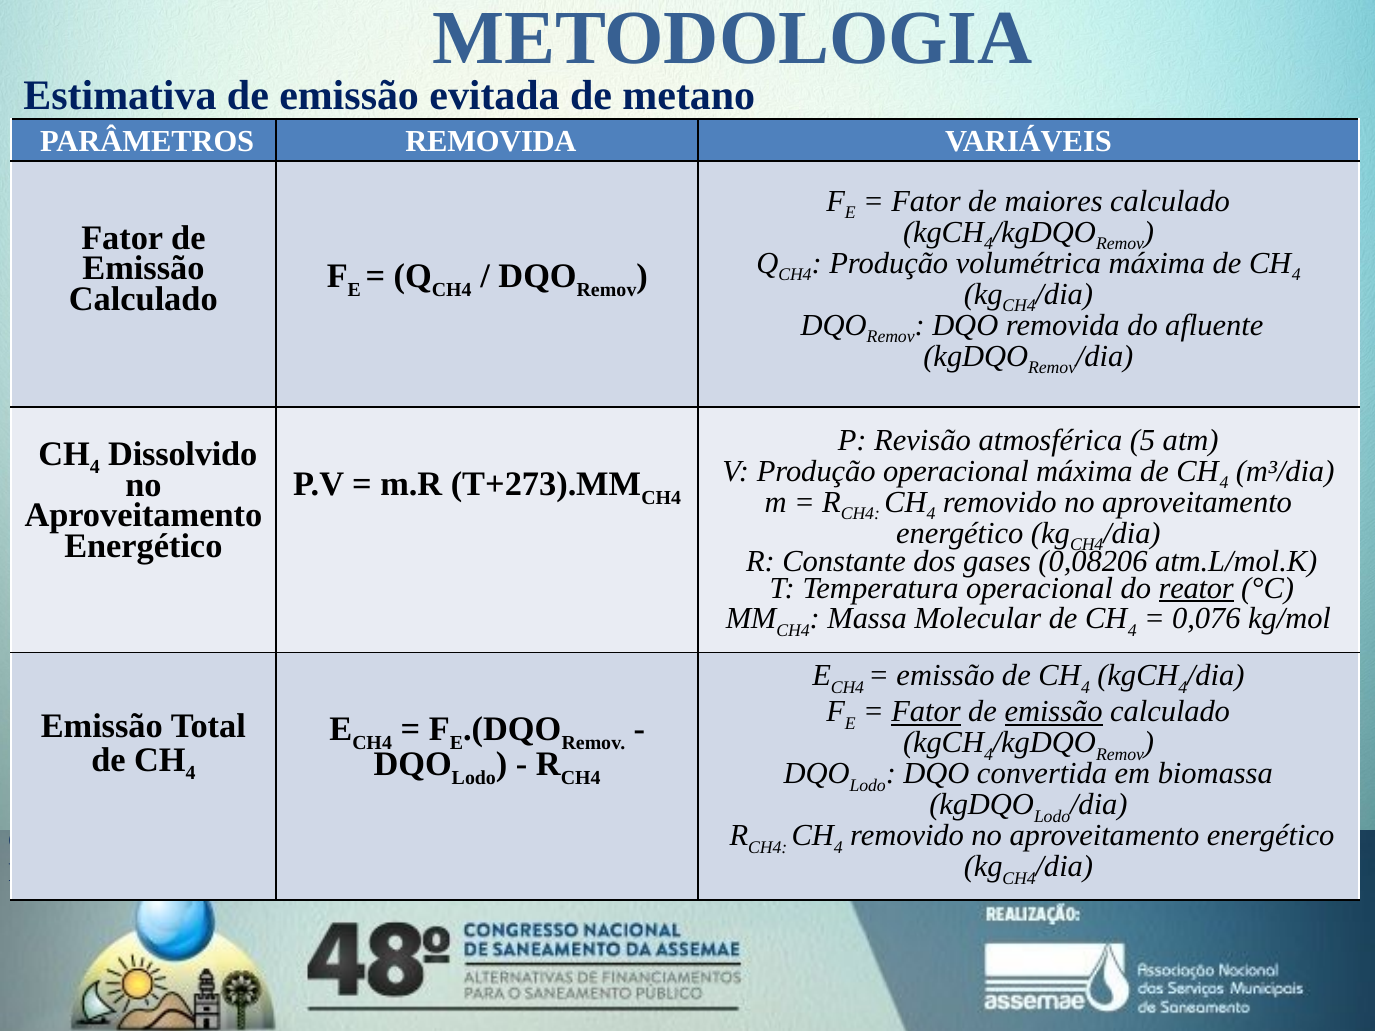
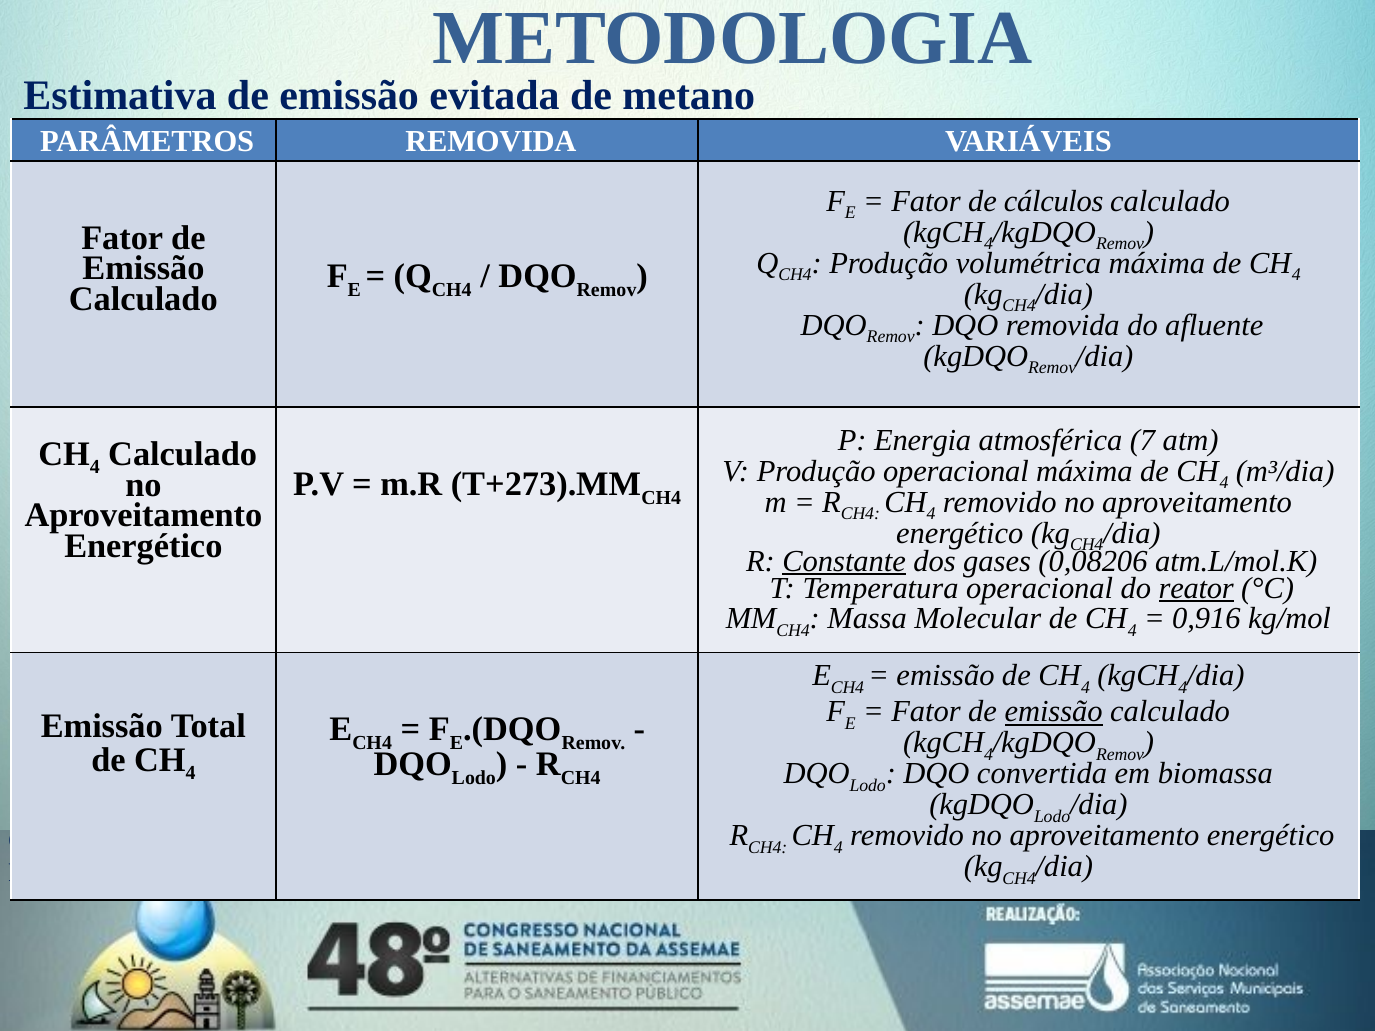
de maiores: maiores -> cálculos
Revisão: Revisão -> Energia
5: 5 -> 7
Dissolvido at (183, 454): Dissolvido -> Calculado
Constante underline: none -> present
0,076: 0,076 -> 0,916
Fator at (926, 712) underline: present -> none
